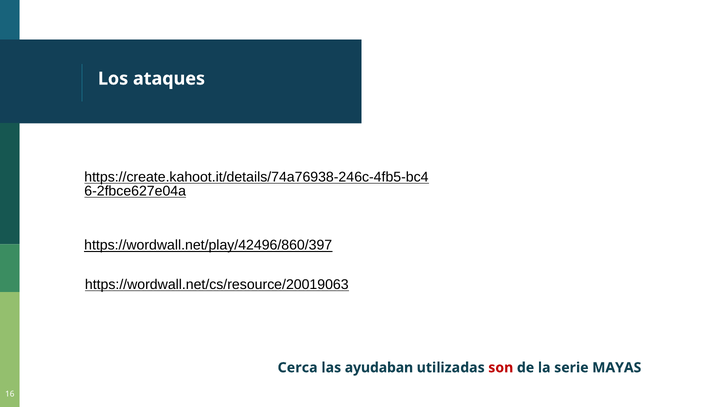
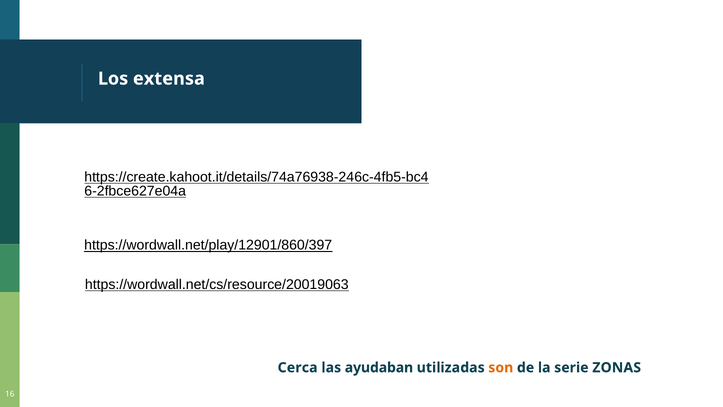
ataques: ataques -> extensa
https://wordwall.net/play/42496/860/397: https://wordwall.net/play/42496/860/397 -> https://wordwall.net/play/12901/860/397
son colour: red -> orange
MAYAS: MAYAS -> ZONAS
